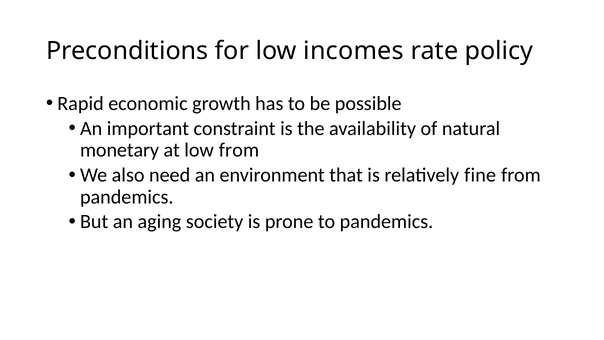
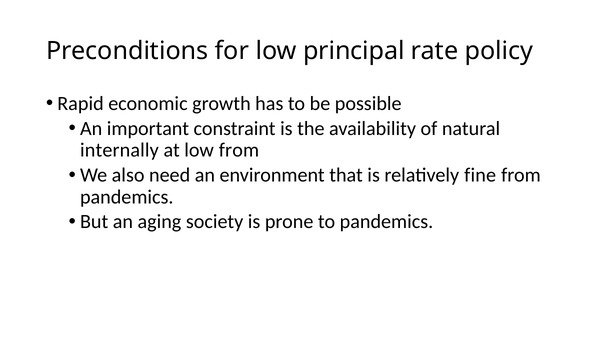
incomes: incomes -> principal
monetary: monetary -> internally
